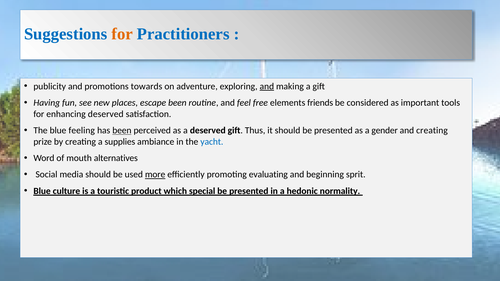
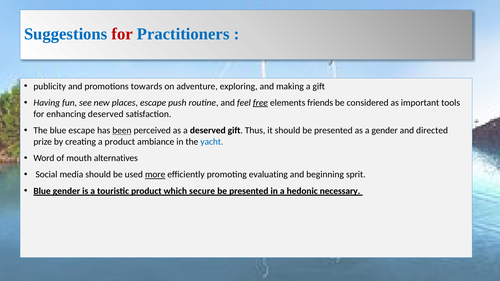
for at (122, 34) colour: orange -> red
and at (267, 86) underline: present -> none
escape been: been -> push
free underline: none -> present
blue feeling: feeling -> escape
and creating: creating -> directed
a supplies: supplies -> product
Blue culture: culture -> gender
special: special -> secure
normality: normality -> necessary
